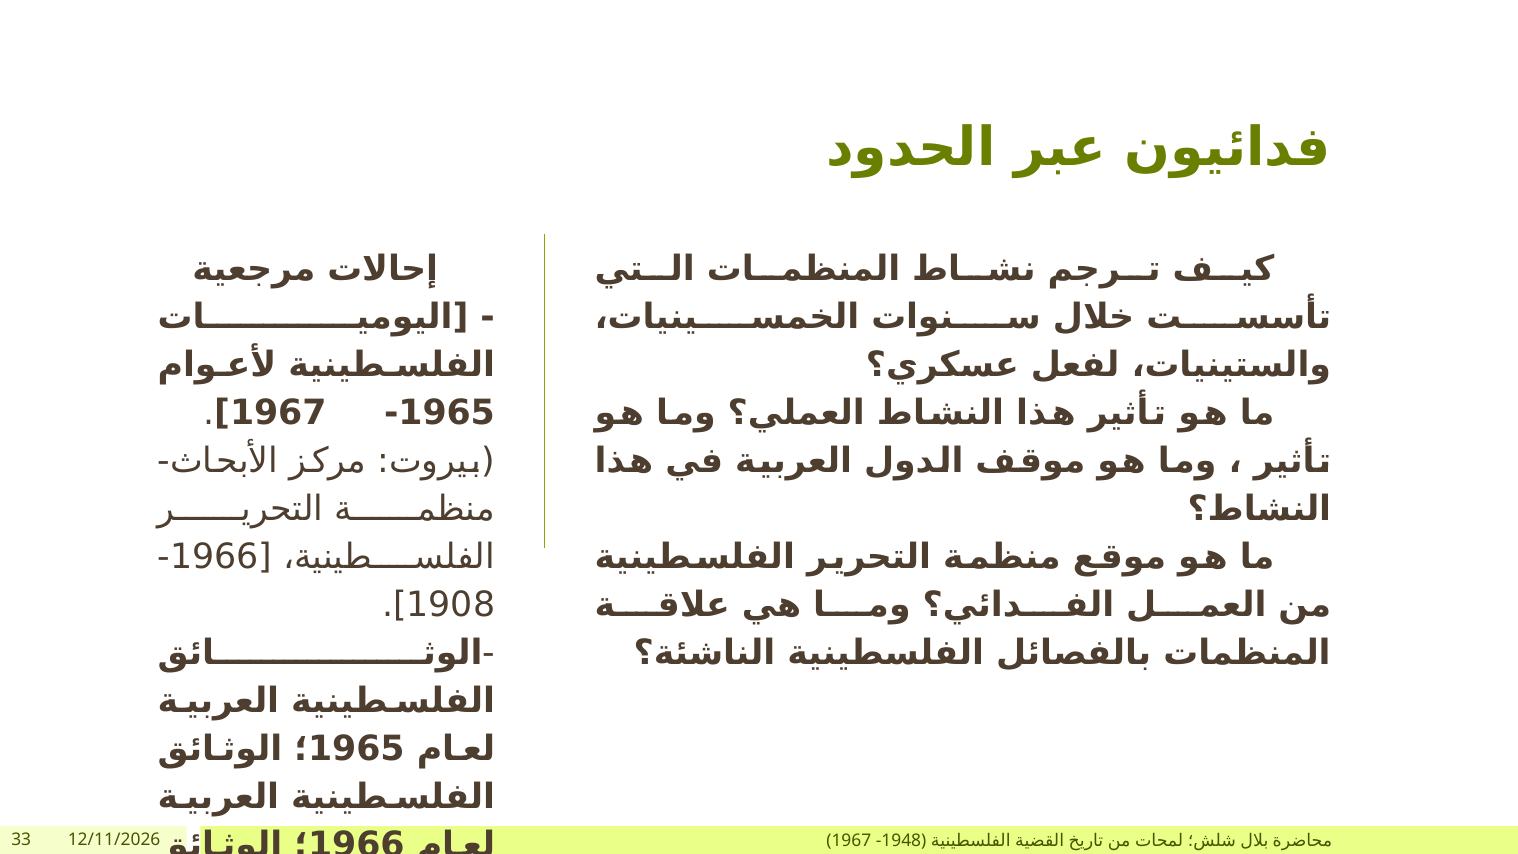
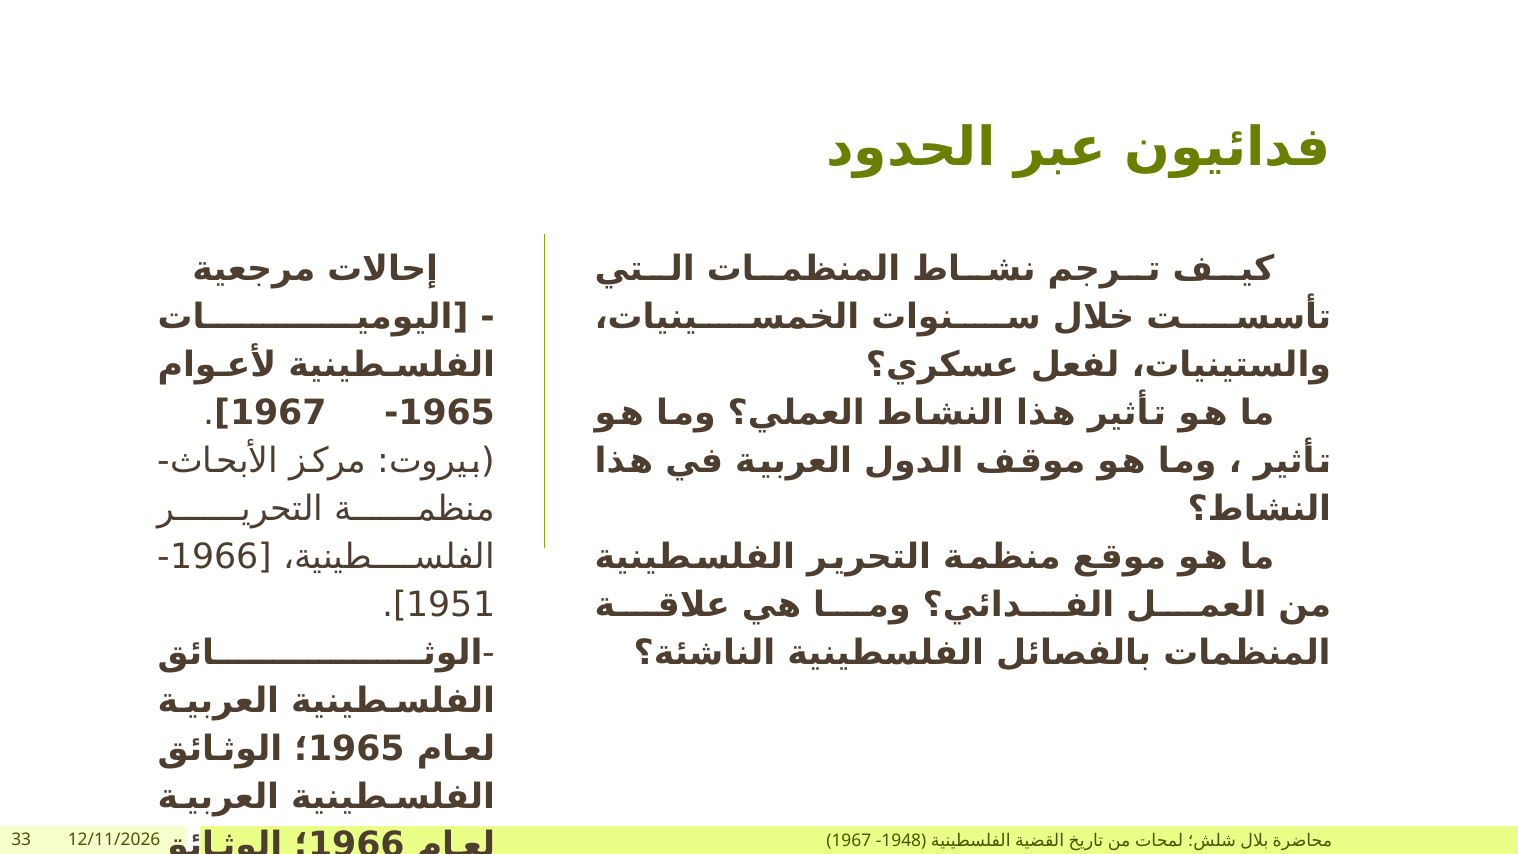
1908: 1908 -> 1951
